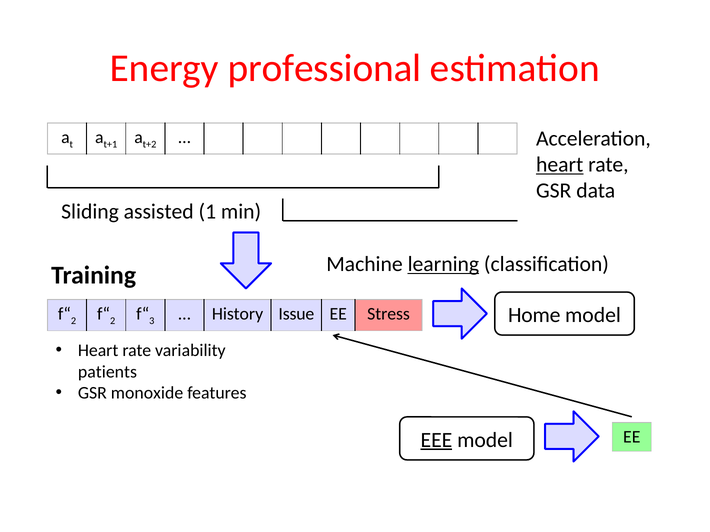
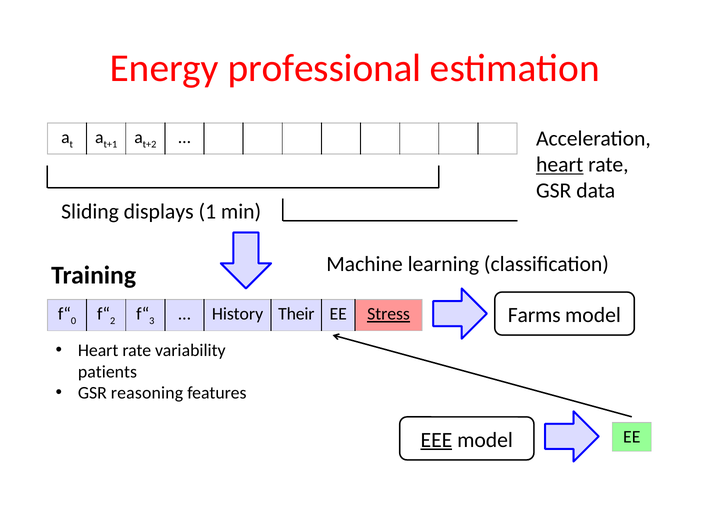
assisted: assisted -> displays
learning underline: present -> none
Home: Home -> Farms
2 at (74, 321): 2 -> 0
Issue: Issue -> Their
Stress underline: none -> present
monoxide: monoxide -> reasoning
